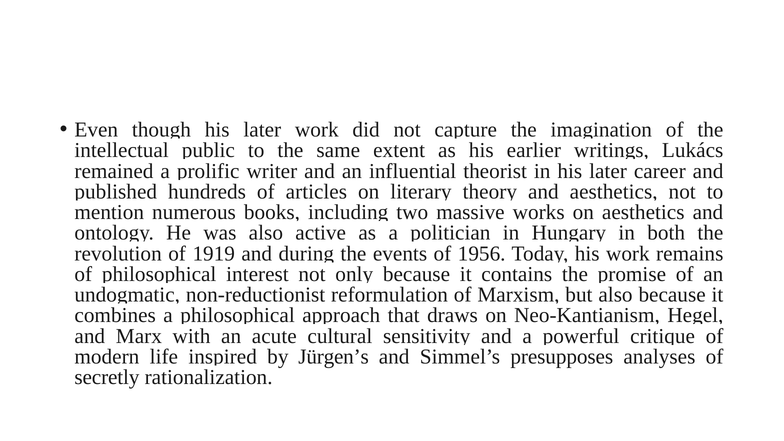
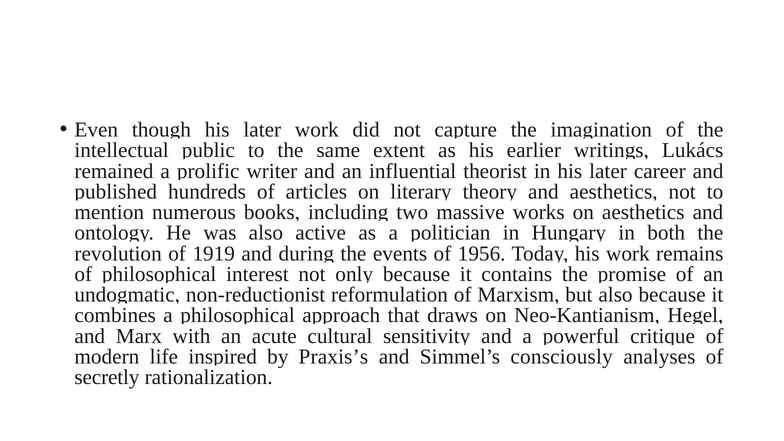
Jürgen’s: Jürgen’s -> Praxis’s
presupposes: presupposes -> consciously
